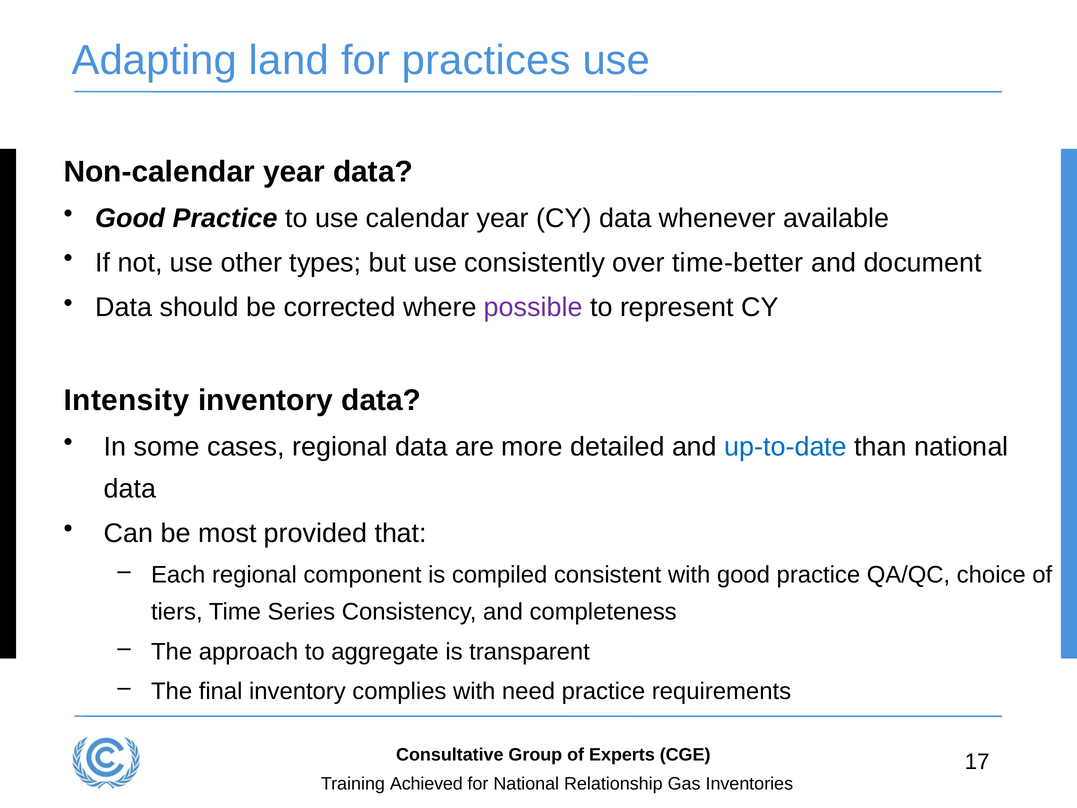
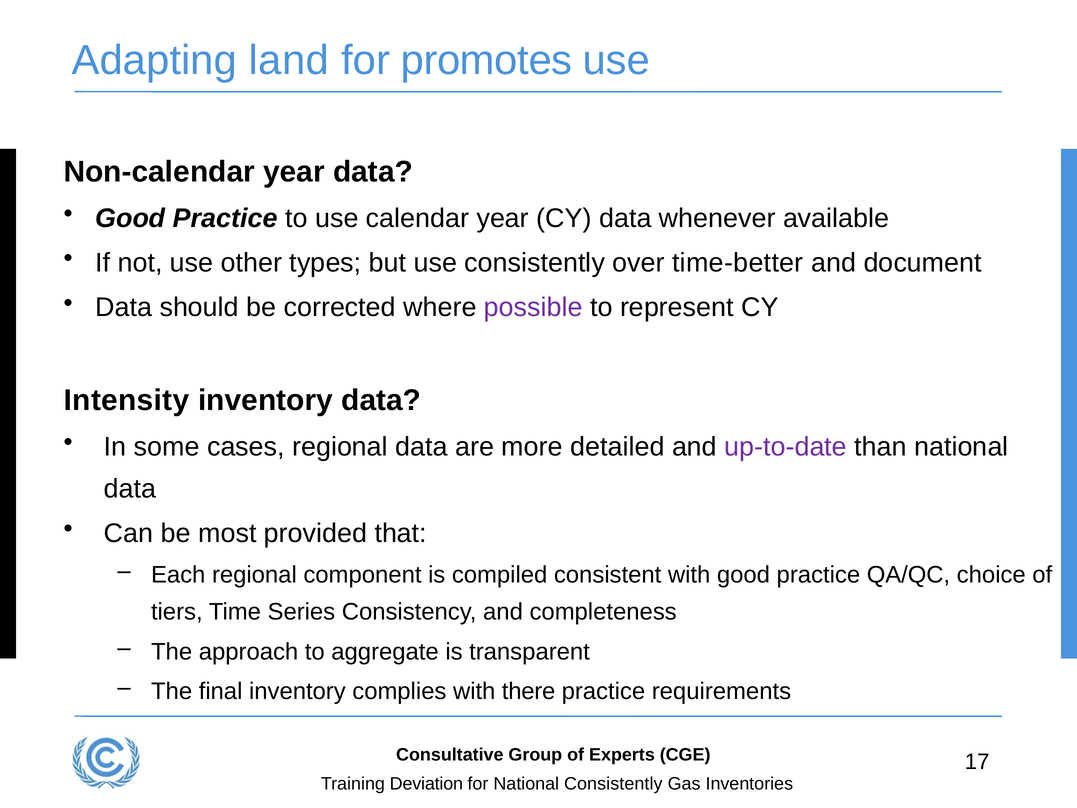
practices: practices -> promotes
up-to-date colour: blue -> purple
need: need -> there
Achieved: Achieved -> Deviation
National Relationship: Relationship -> Consistently
